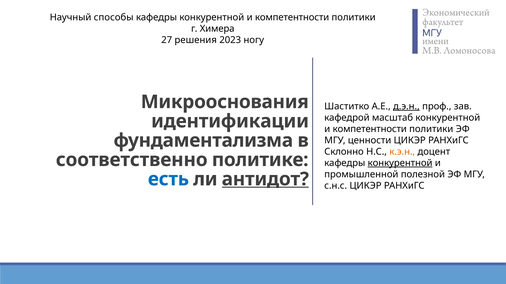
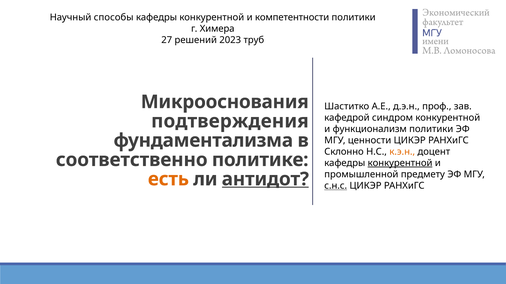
решения: решения -> решений
ногу: ногу -> труб
д.э.н underline: present -> none
масштаб: масштаб -> синдром
идентификации: идентификации -> подтверждения
компетентности at (370, 129): компетентности -> функционализм
полезной: полезной -> предмету
есть colour: blue -> orange
с.н.с underline: none -> present
